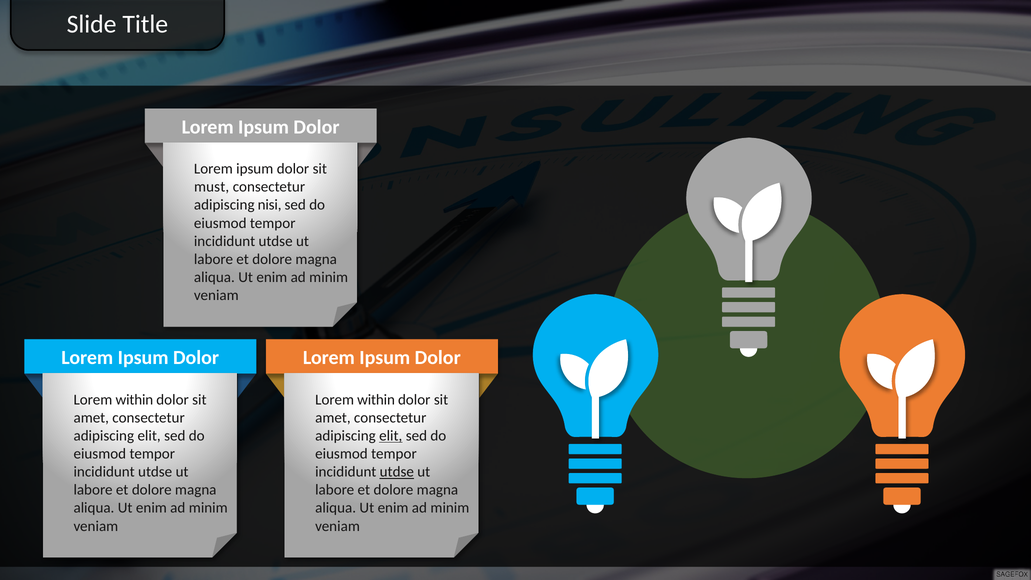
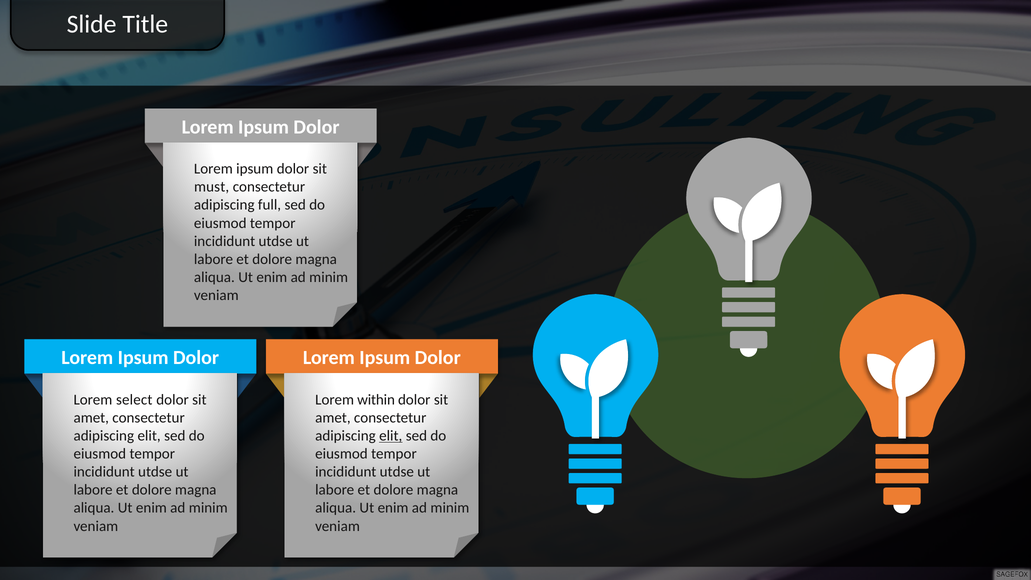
nisi: nisi -> full
within at (134, 400): within -> select
utdse at (397, 472) underline: present -> none
